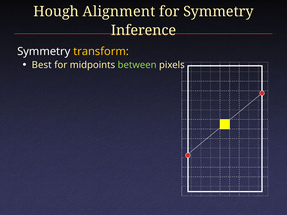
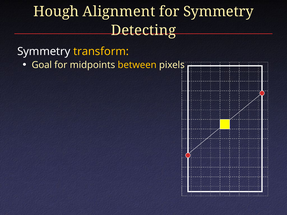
Inference: Inference -> Detecting
Best: Best -> Goal
between colour: light green -> yellow
